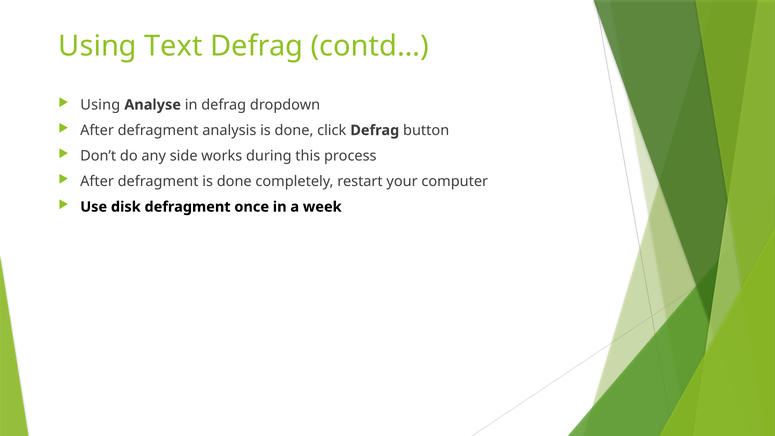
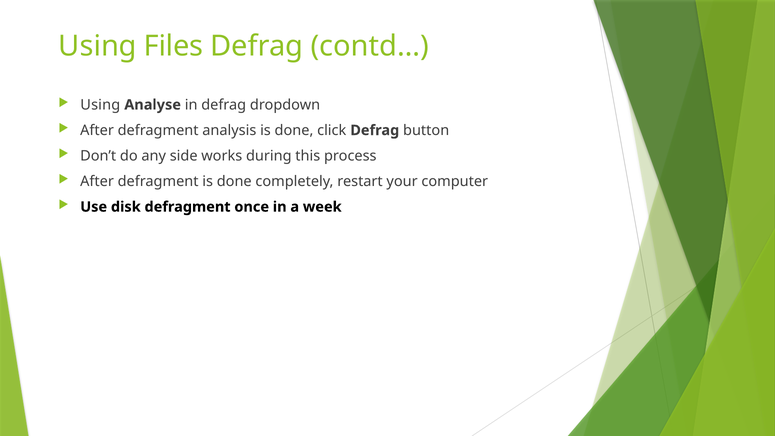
Text: Text -> Files
